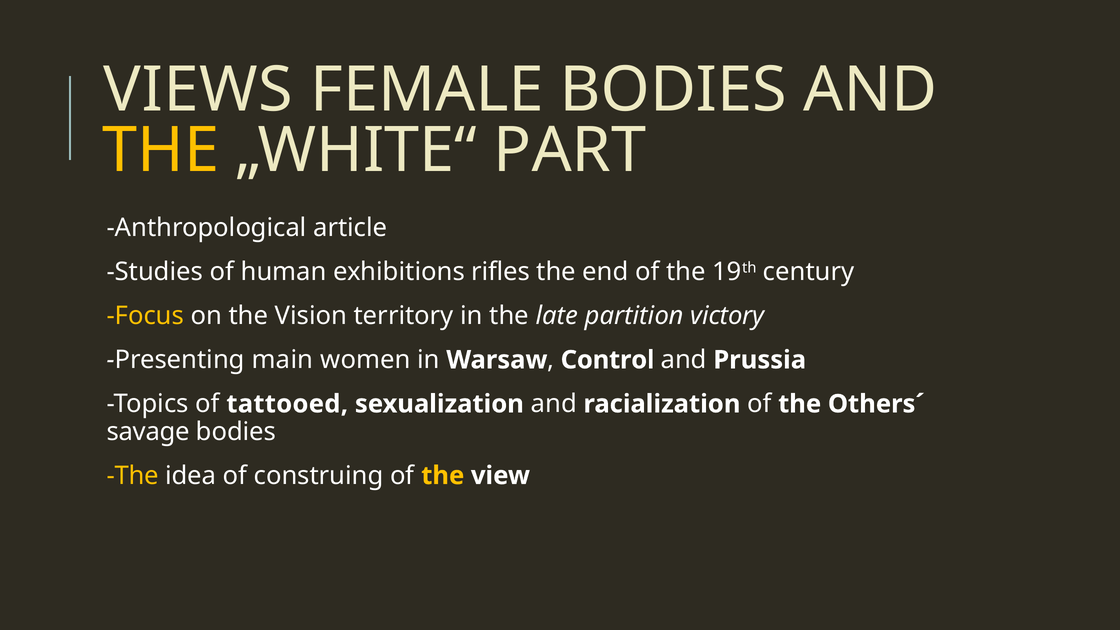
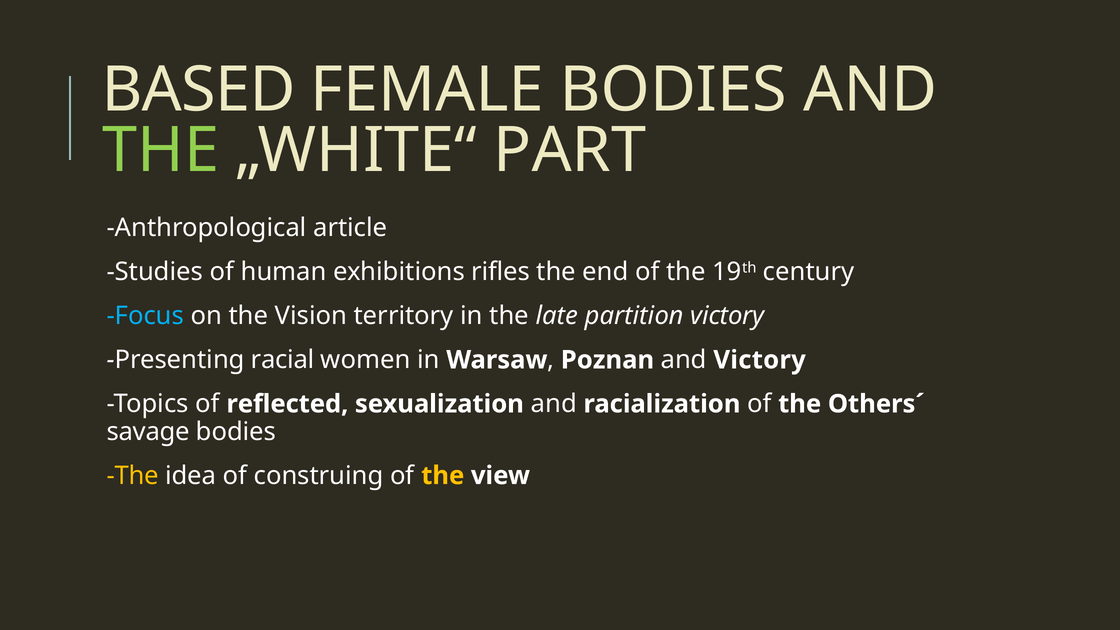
VIEWS: VIEWS -> BASED
THE at (161, 150) colour: yellow -> light green
Focus colour: yellow -> light blue
main: main -> racial
Control: Control -> Poznan
and Prussia: Prussia -> Victory
tattooed: tattooed -> reflected
